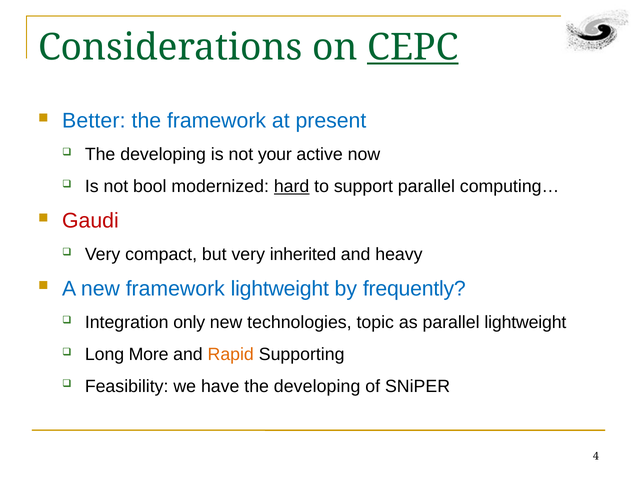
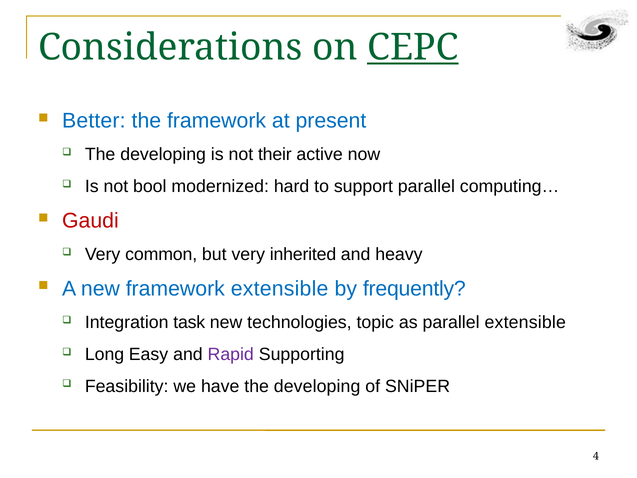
your: your -> their
hard underline: present -> none
compact: compact -> common
framework lightweight: lightweight -> extensible
only: only -> task
parallel lightweight: lightweight -> extensible
More: More -> Easy
Rapid colour: orange -> purple
